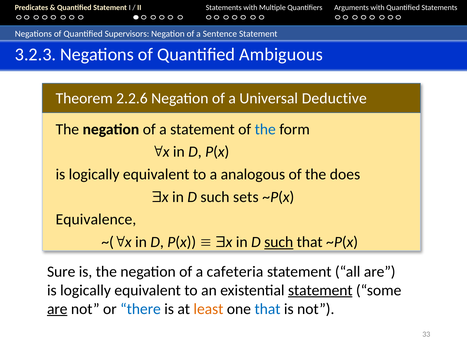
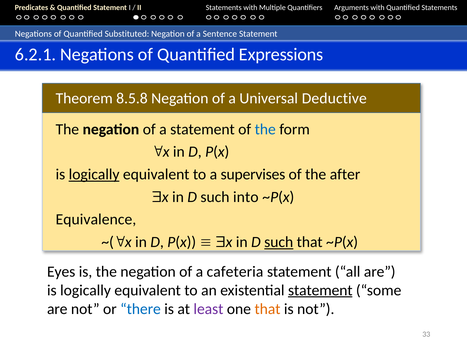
Supervisors: Supervisors -> Substituted
3.2.3: 3.2.3 -> 6.2.1
Ambiguous: Ambiguous -> Expressions
2.2.6: 2.2.6 -> 8.5.8
logically at (94, 174) underline: none -> present
analogous: analogous -> supervises
does: does -> after
sets: sets -> into
Sure: Sure -> Eyes
are at (57, 309) underline: present -> none
least colour: orange -> purple
that at (268, 309) colour: blue -> orange
